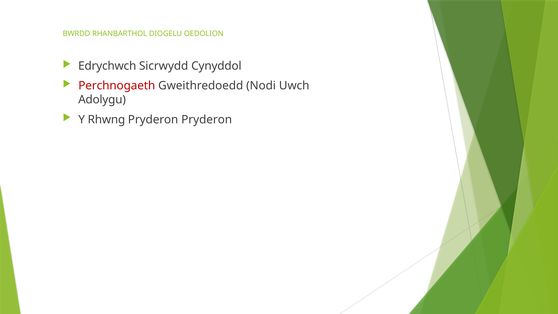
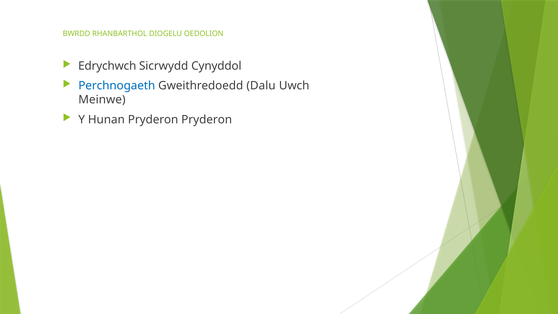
Perchnogaeth colour: red -> blue
Nodi: Nodi -> Dalu
Adolygu: Adolygu -> Meinwe
Rhwng: Rhwng -> Hunan
